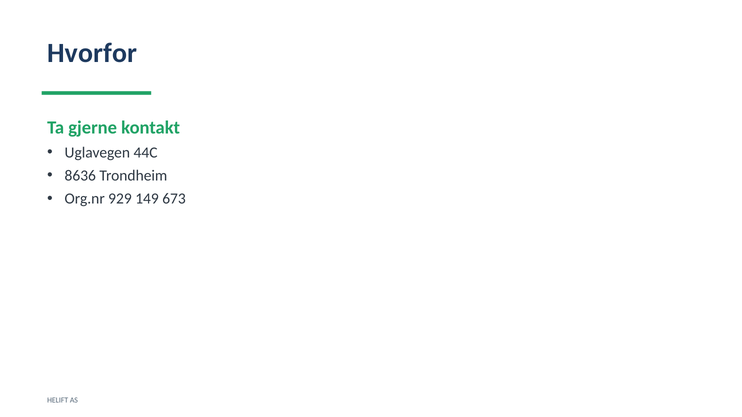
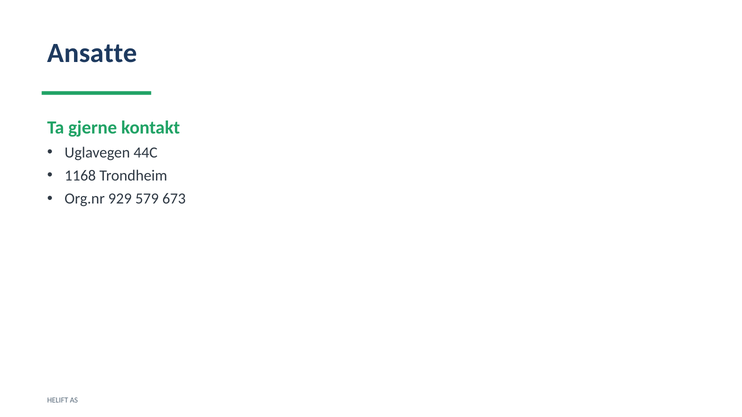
Hvorfor: Hvorfor -> Ansatte
8636: 8636 -> 1168
149: 149 -> 579
